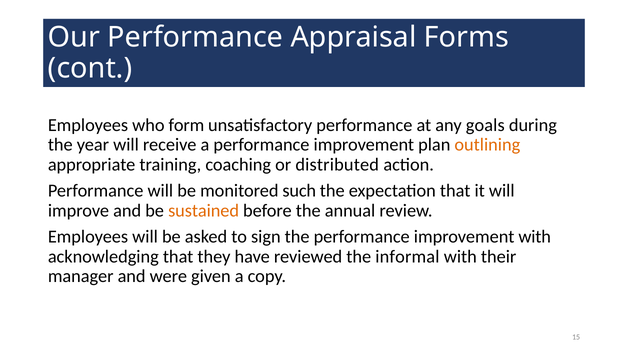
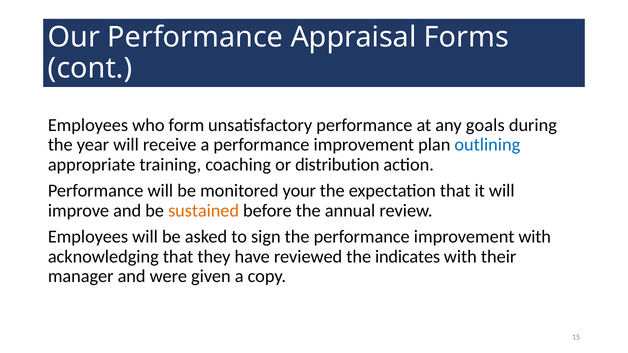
outlining colour: orange -> blue
distributed: distributed -> distribution
such: such -> your
informal: informal -> indicates
